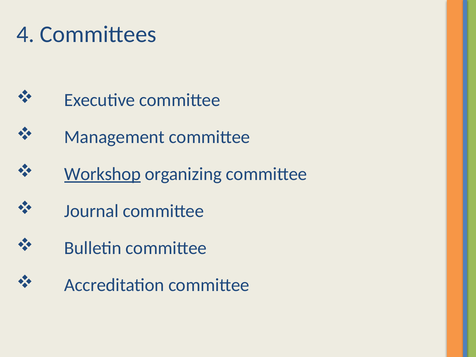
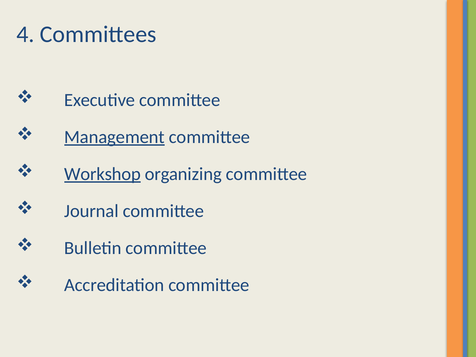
Management underline: none -> present
